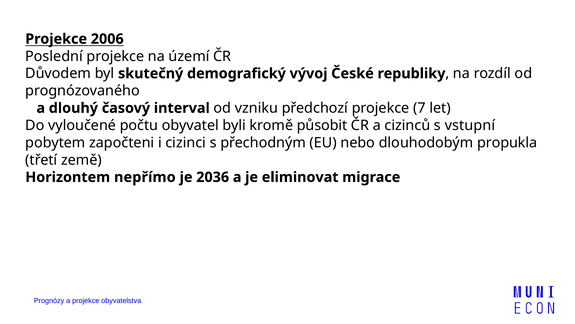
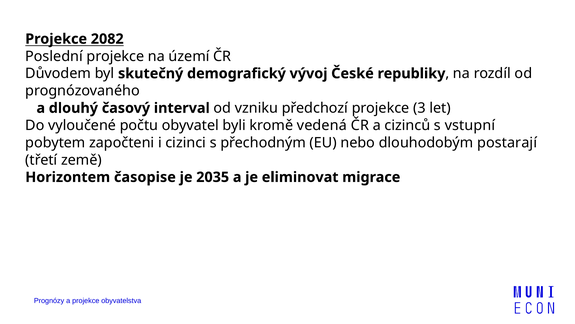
2006: 2006 -> 2082
7: 7 -> 3
působit: působit -> vedená
propukla: propukla -> postarají
nepřímo: nepřímo -> časopise
2036: 2036 -> 2035
